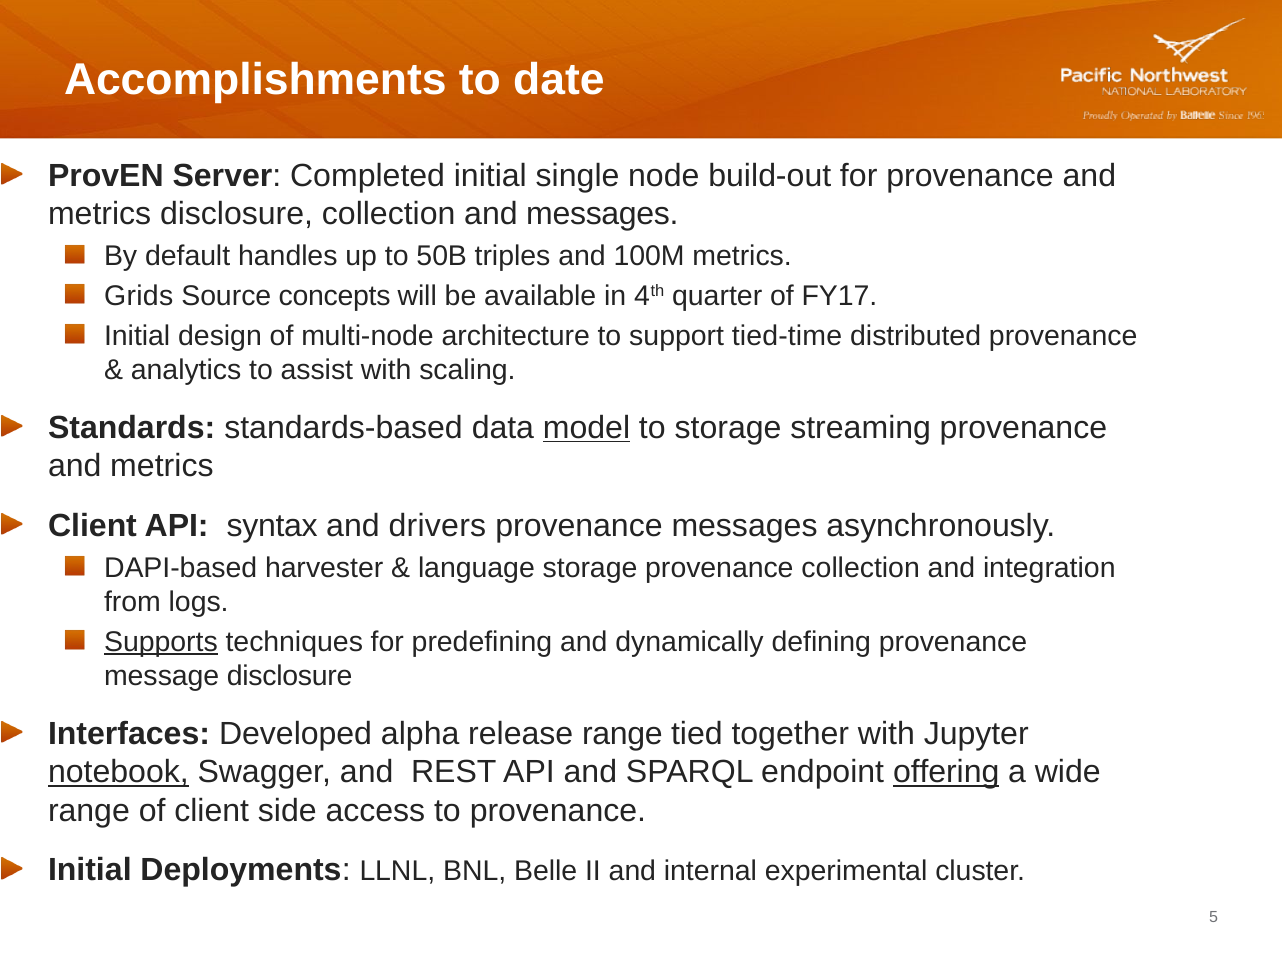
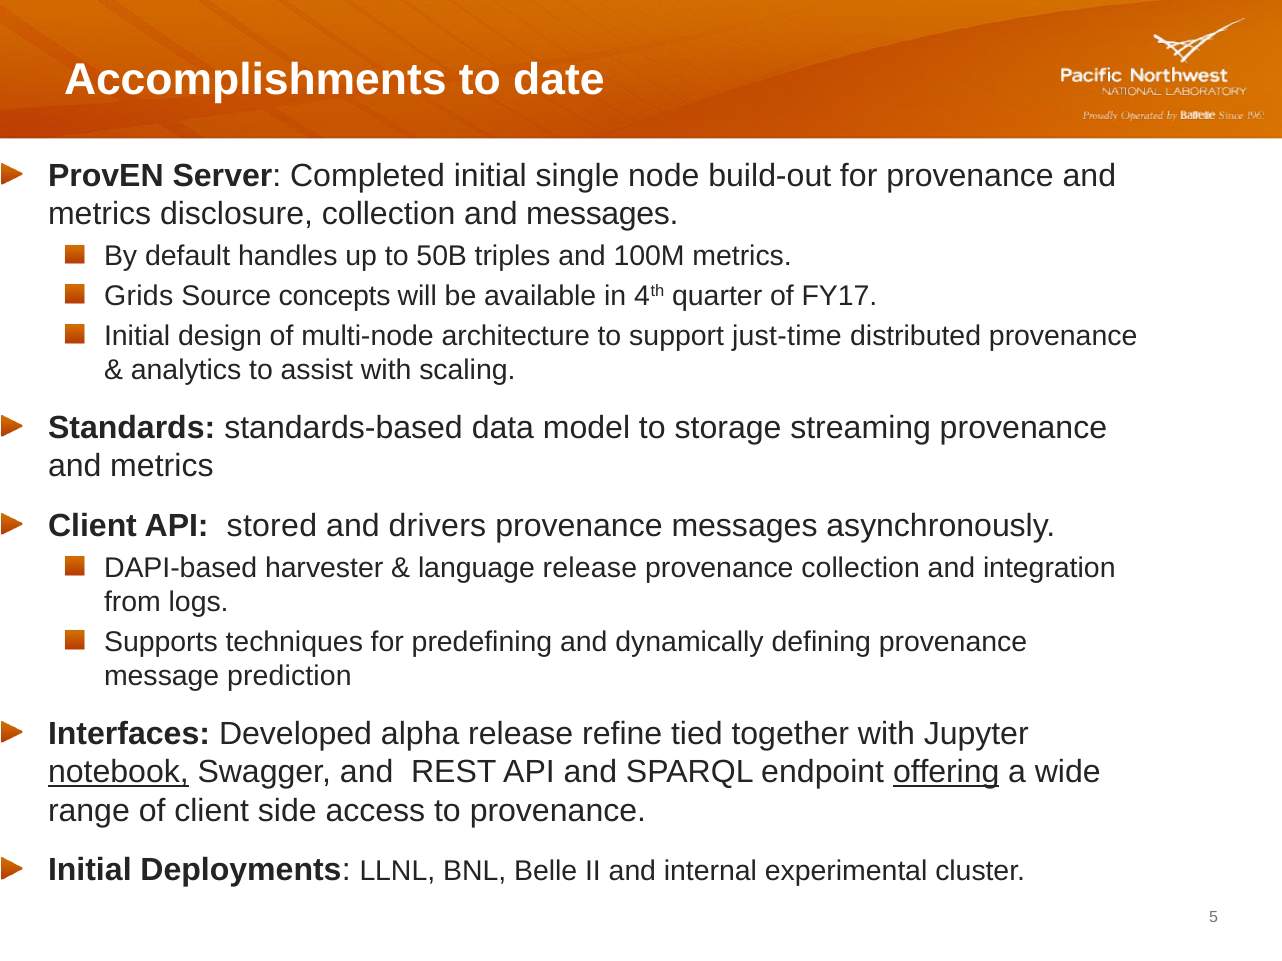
tied-time: tied-time -> just-time
model underline: present -> none
syntax: syntax -> stored
language storage: storage -> release
Supports underline: present -> none
message disclosure: disclosure -> prediction
release range: range -> refine
